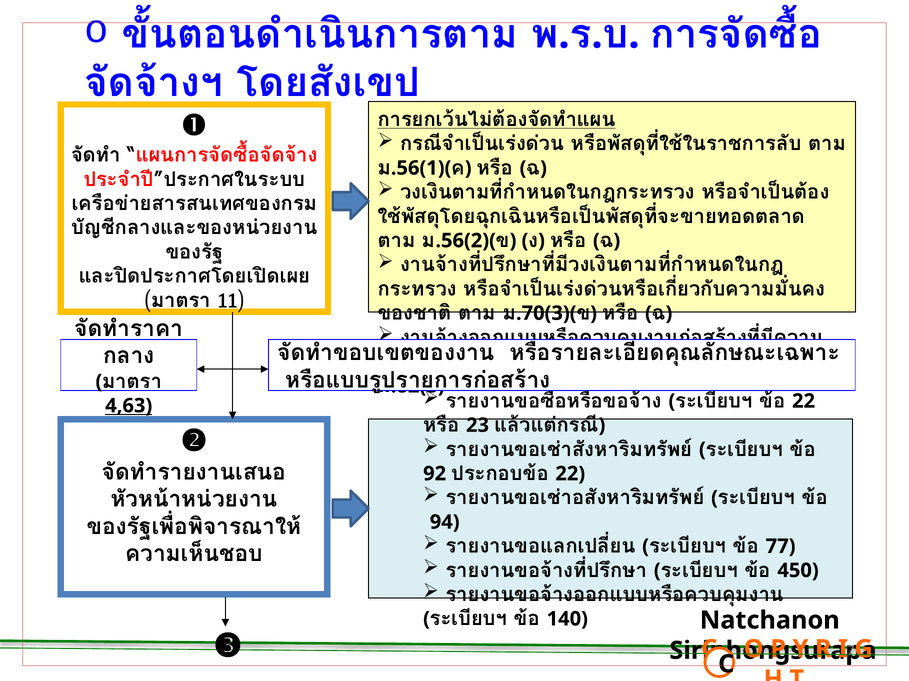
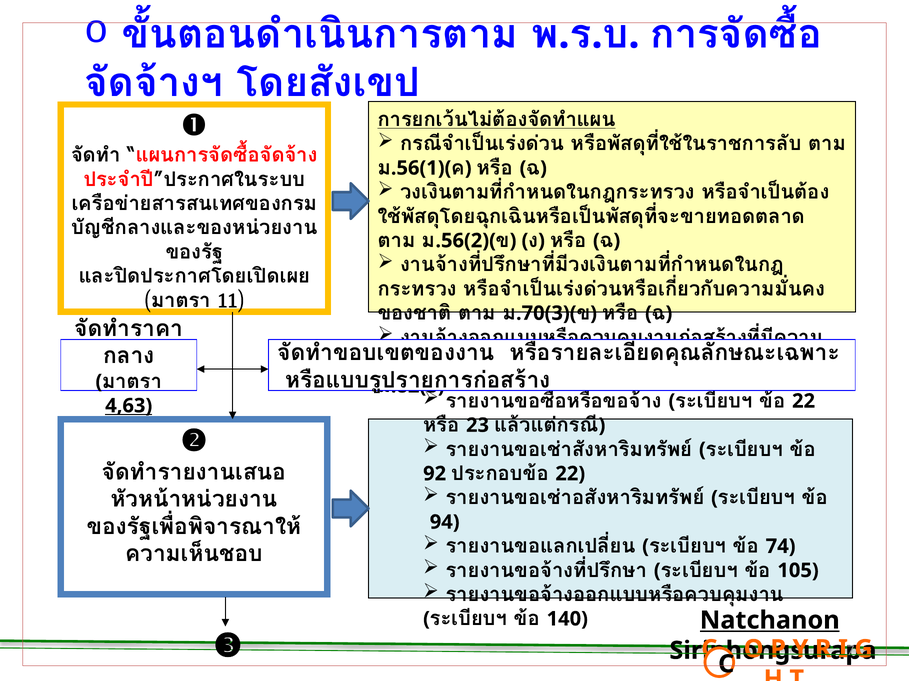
77: 77 -> 74
450: 450 -> 105
Natchanon underline: none -> present
